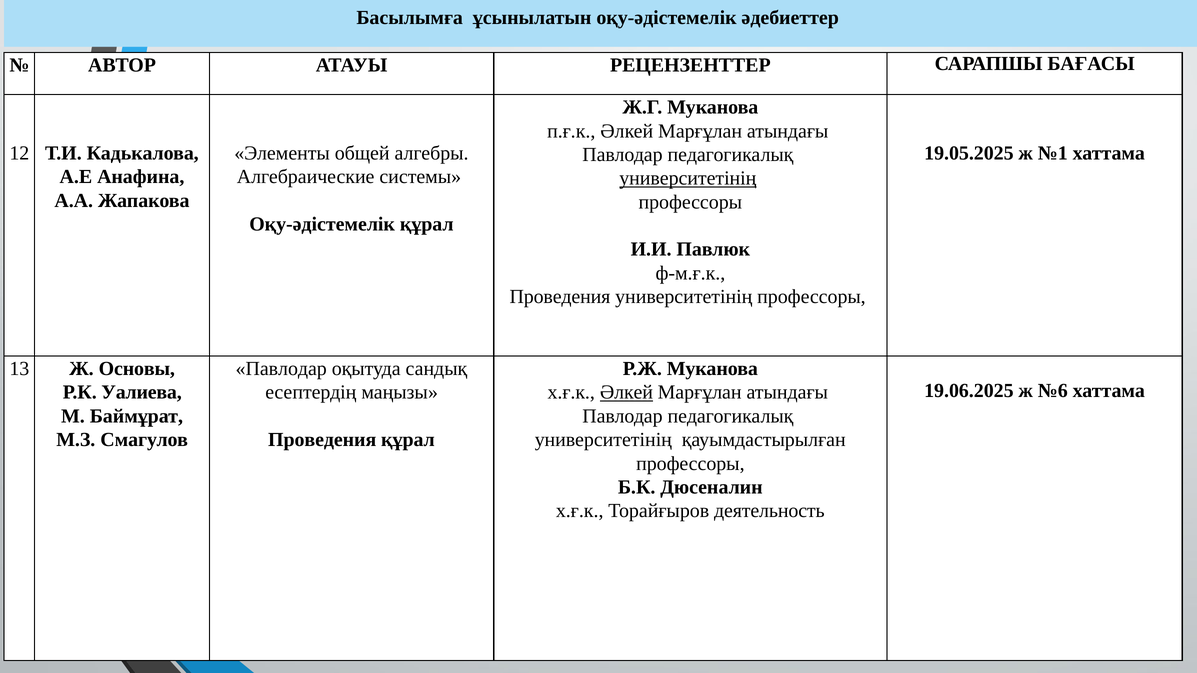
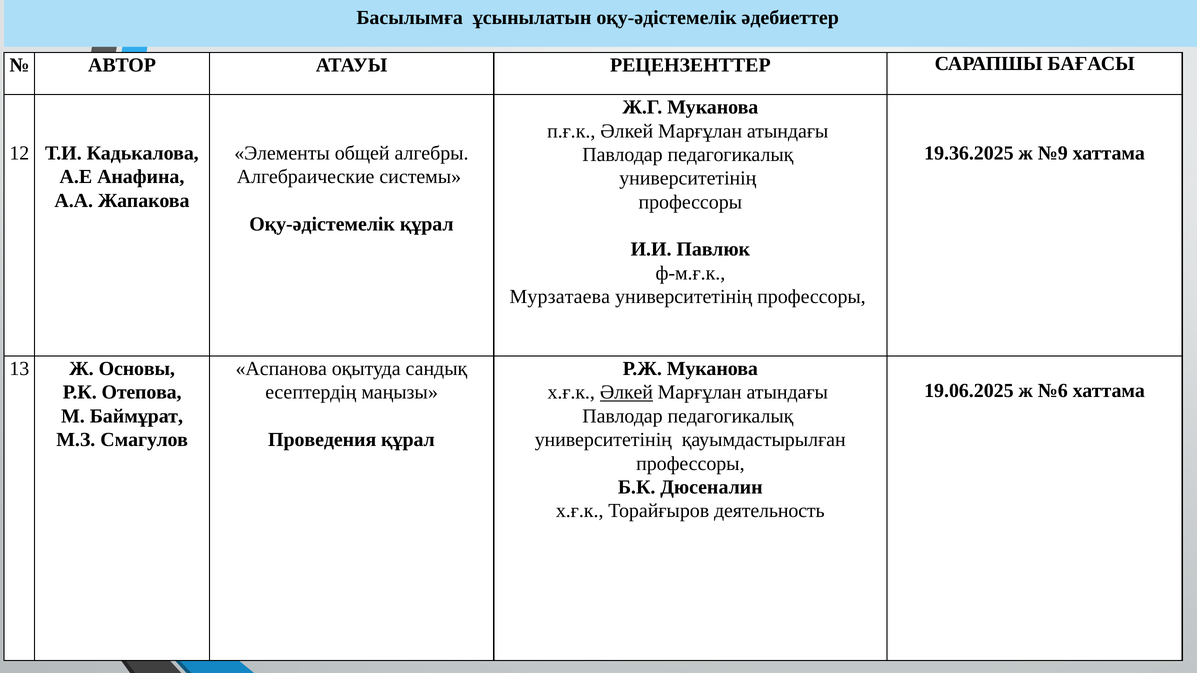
19.05.2025: 19.05.2025 -> 19.36.2025
№1: №1 -> №9
университетінің at (688, 178) underline: present -> none
Проведения at (560, 297): Проведения -> Мурзатаева
Павлодар at (281, 369): Павлодар -> Аспанова
Уалиева: Уалиева -> Отепова
